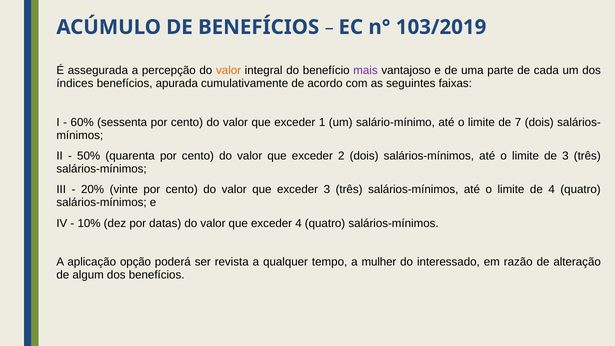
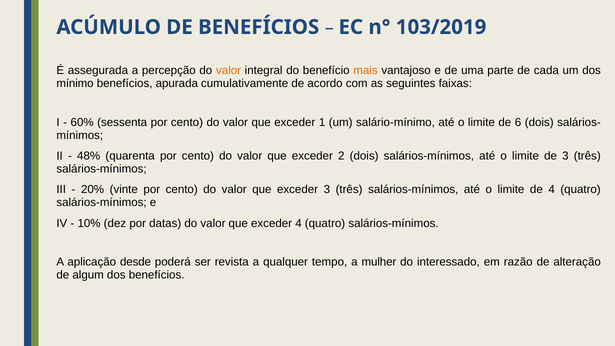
mais colour: purple -> orange
índices: índices -> mínimo
7: 7 -> 6
50%: 50% -> 48%
opção: opção -> desde
